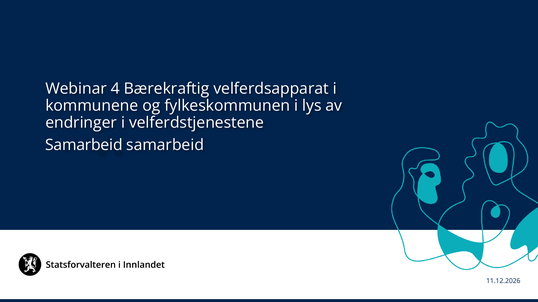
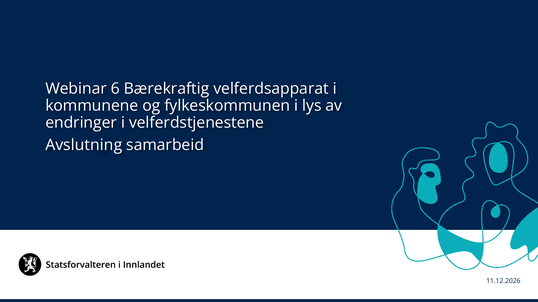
4: 4 -> 6
Samarbeid at (84, 145): Samarbeid -> Avslutning
